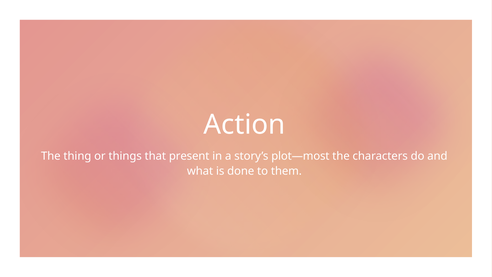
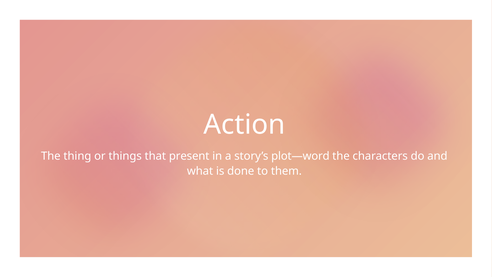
plot—most: plot—most -> plot—word
